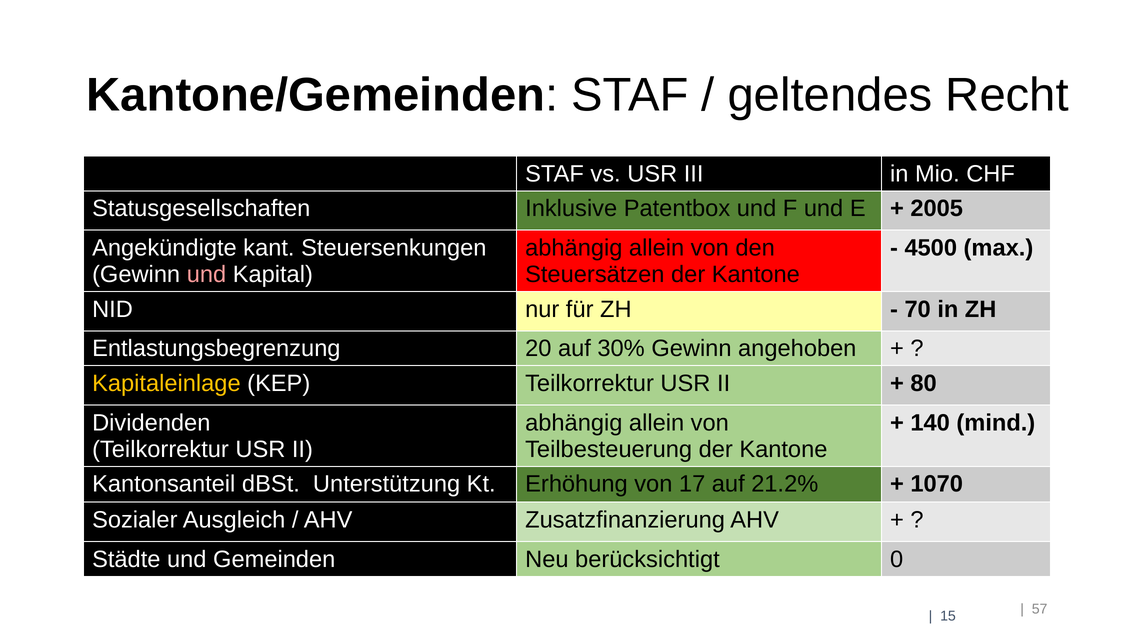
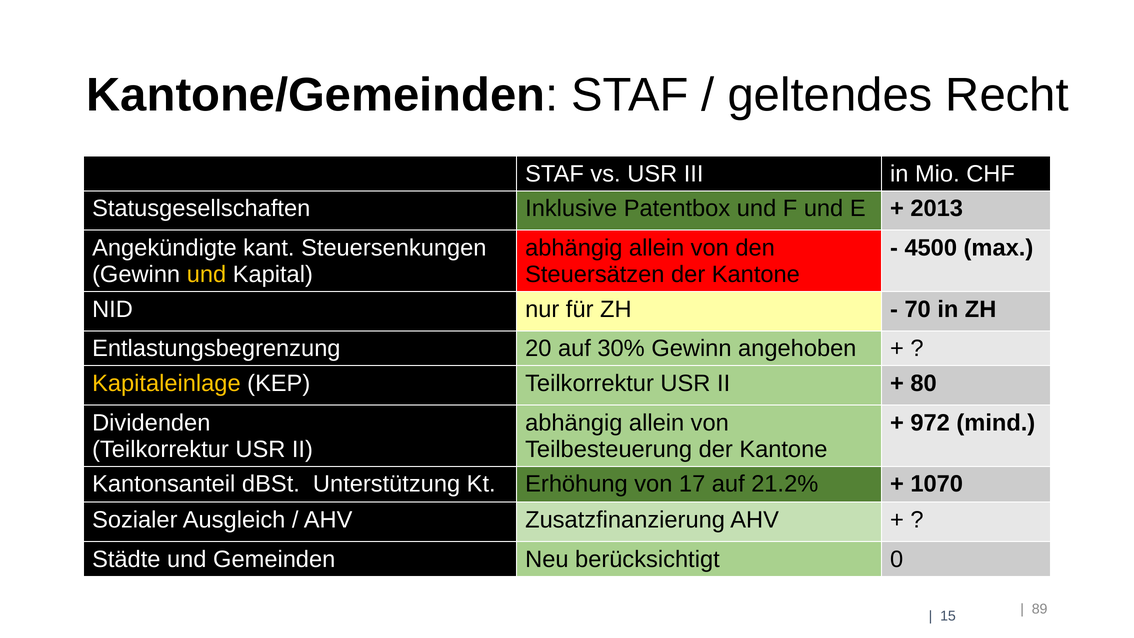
2005: 2005 -> 2013
und at (206, 274) colour: pink -> yellow
140: 140 -> 972
57: 57 -> 89
